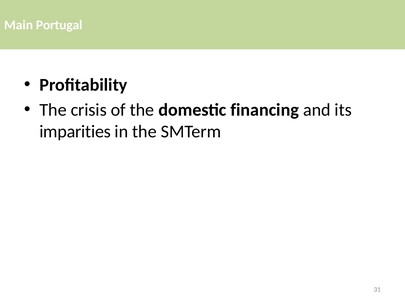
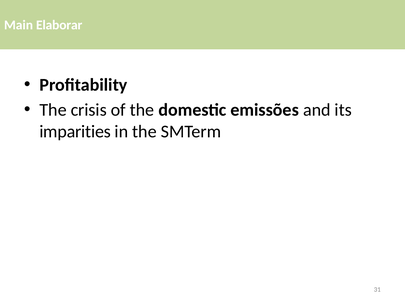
Portugal: Portugal -> Elaborar
financing: financing -> emissões
